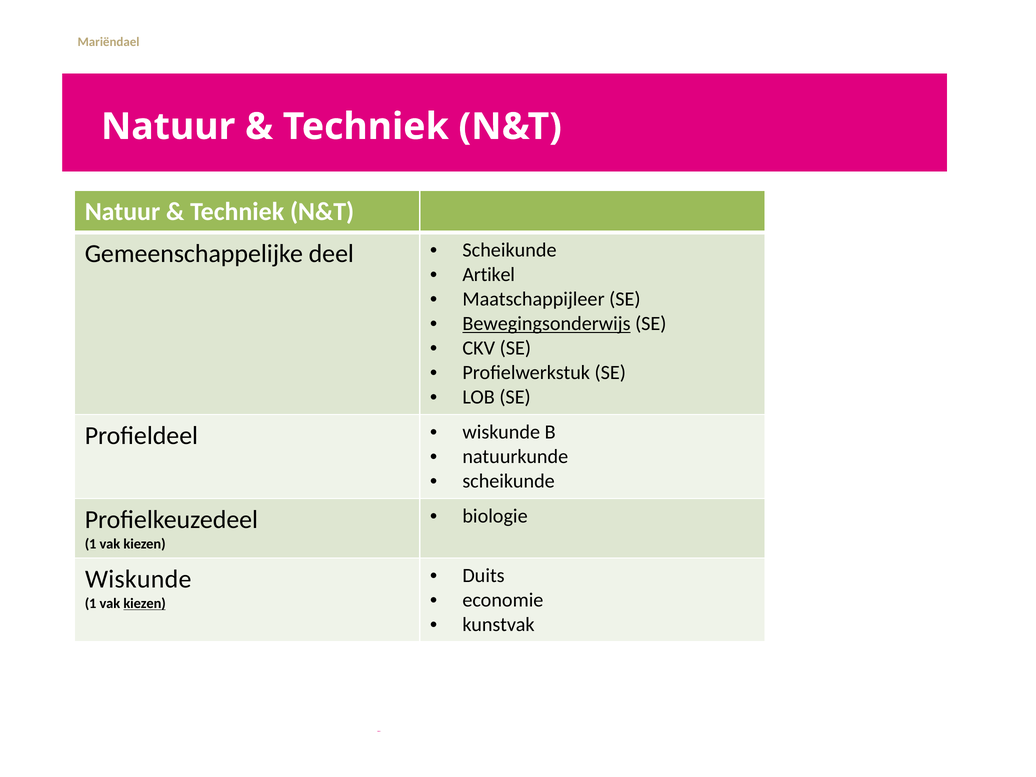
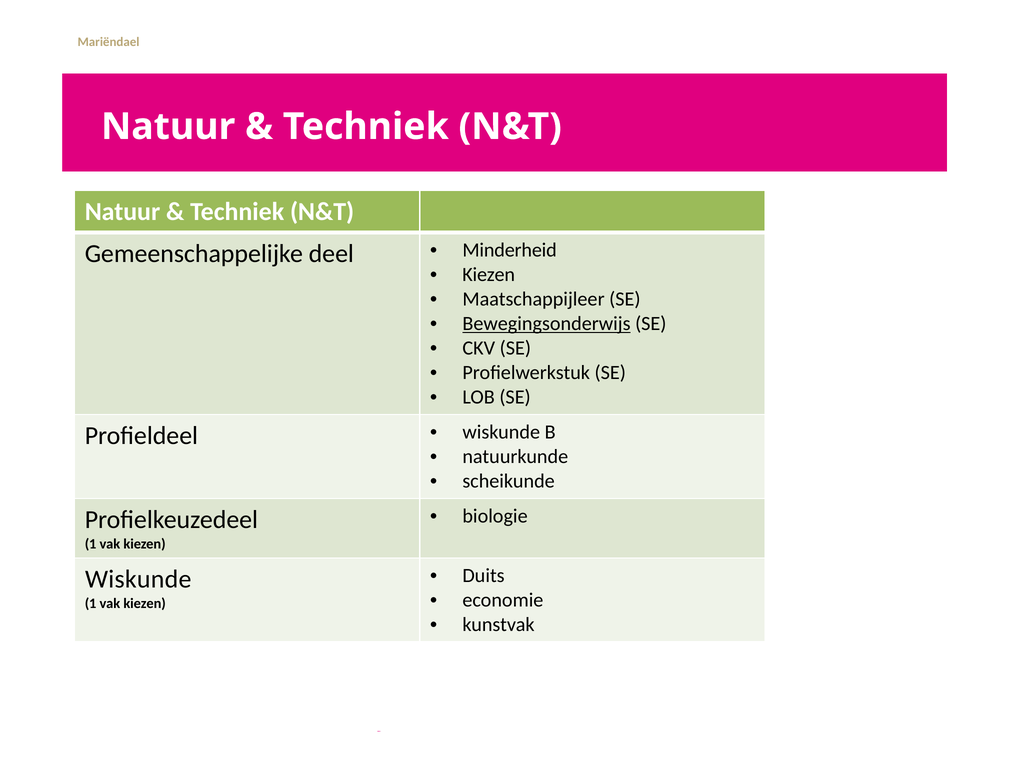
Scheikunde at (510, 250): Scheikunde -> Minderheid
Artikel at (489, 275): Artikel -> Kiezen
kiezen at (145, 604) underline: present -> none
